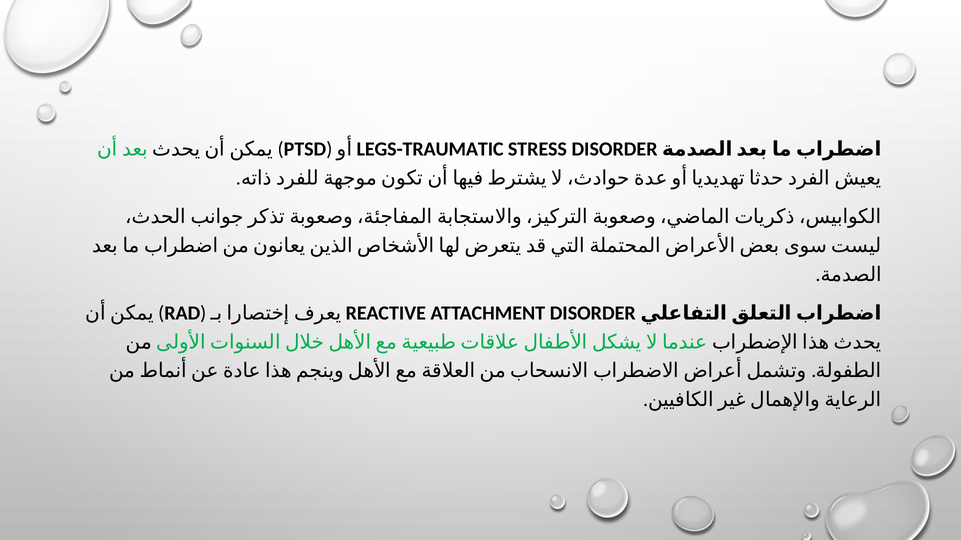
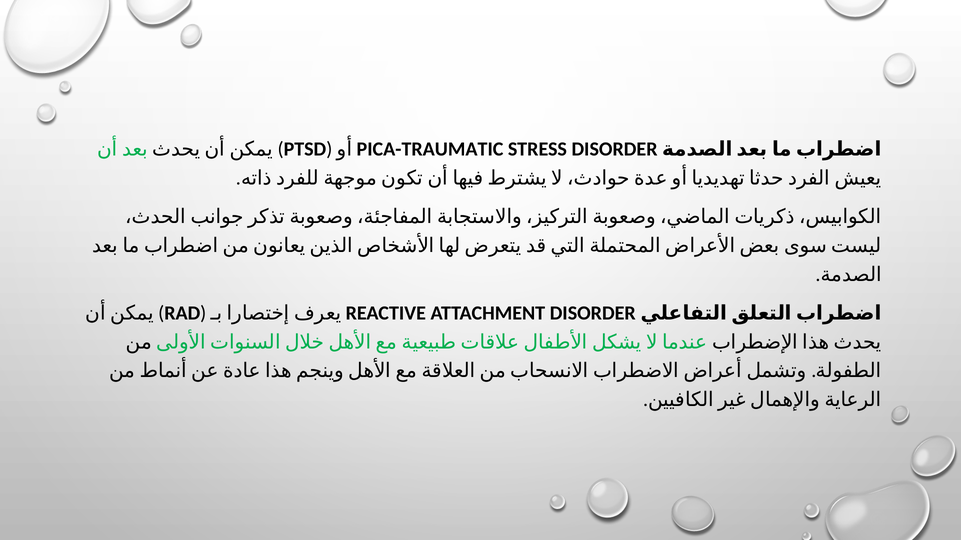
LEGS-TRAUMATIC: LEGS-TRAUMATIC -> PICA-TRAUMATIC
